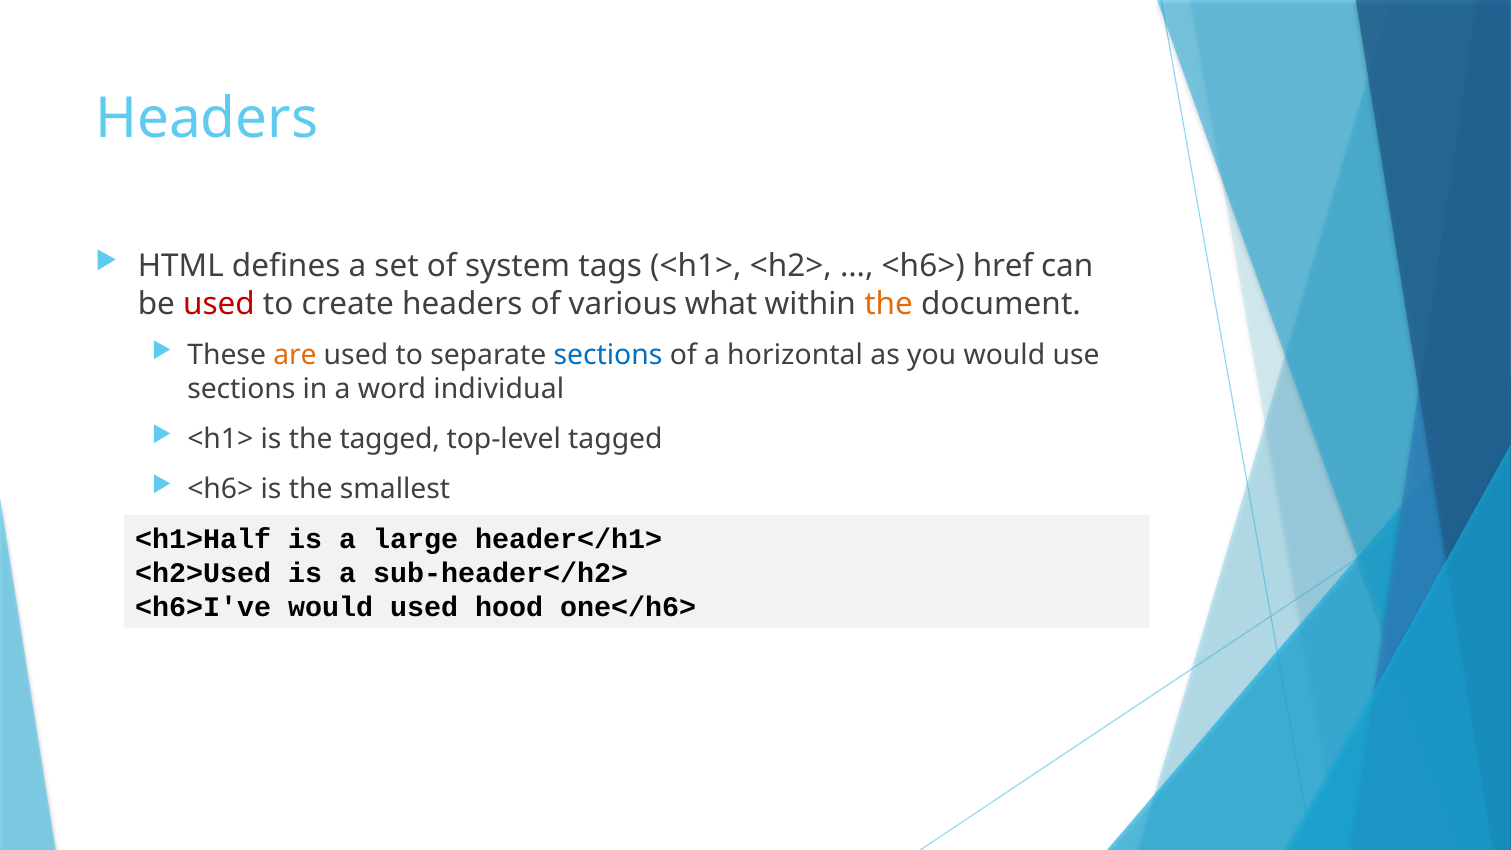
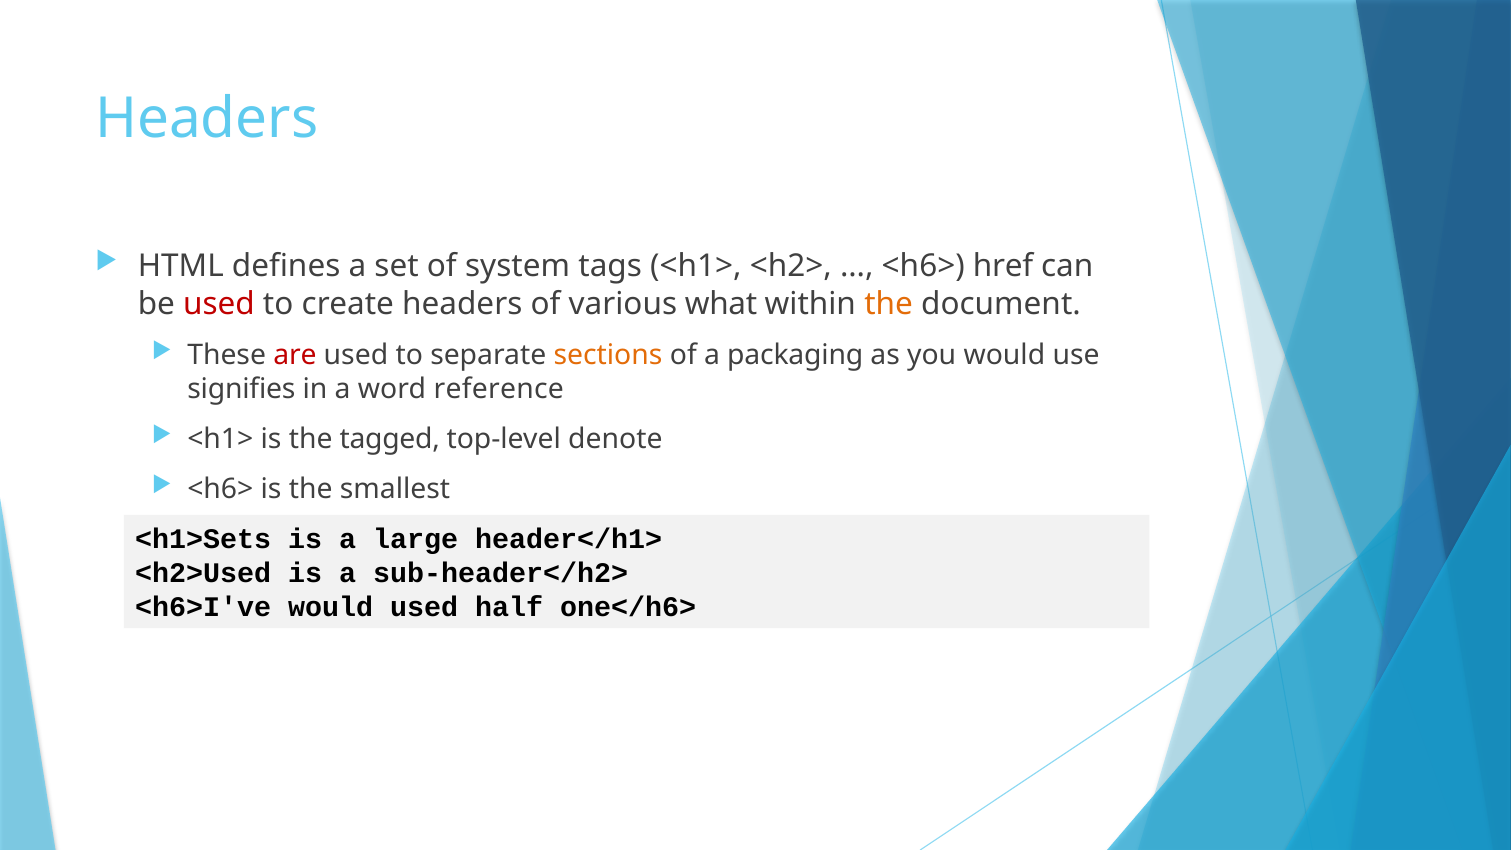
are colour: orange -> red
sections at (608, 355) colour: blue -> orange
horizontal: horizontal -> packaging
sections at (241, 389): sections -> signifies
individual: individual -> reference
top-level tagged: tagged -> denote
<h1>Half: <h1>Half -> <h1>Sets
hood: hood -> half
